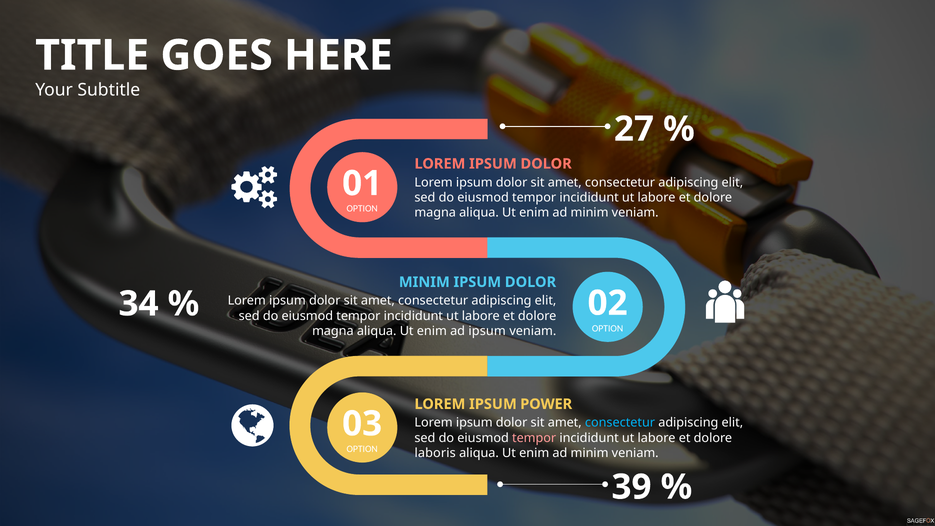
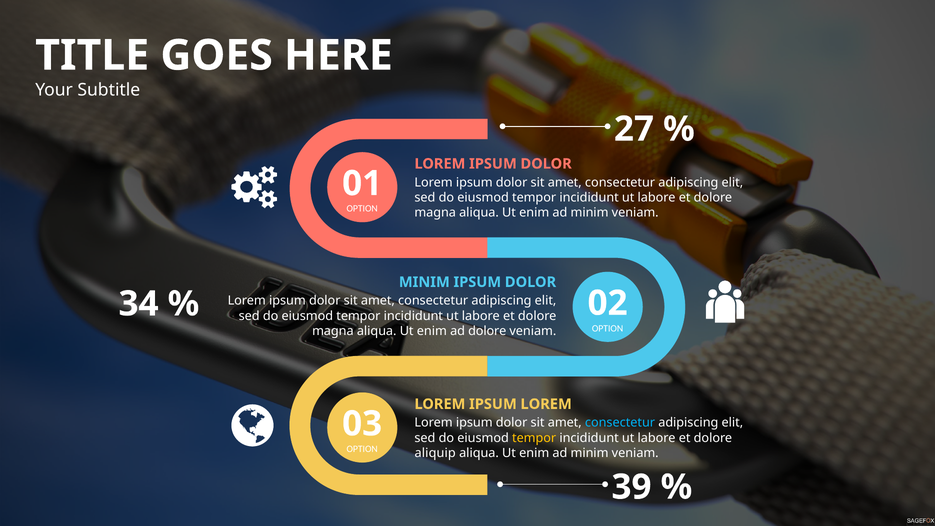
ad ipsum: ipsum -> dolore
IPSUM POWER: POWER -> LOREM
tempor at (534, 438) colour: pink -> yellow
laboris: laboris -> aliquip
